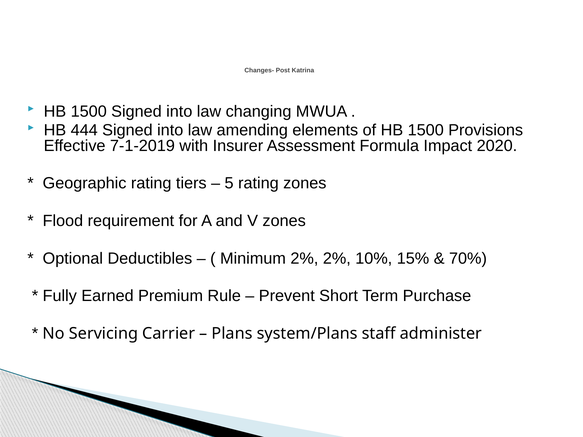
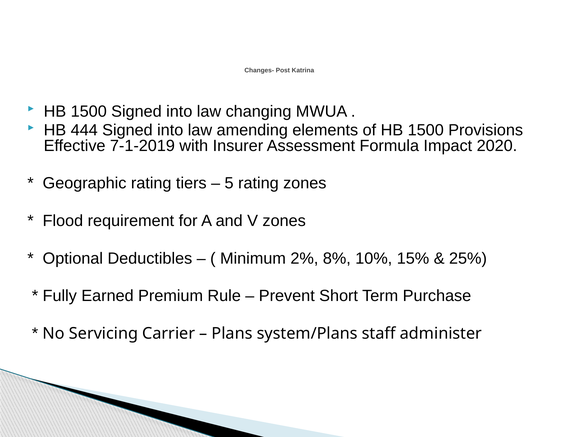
2% 2%: 2% -> 8%
70%: 70% -> 25%
